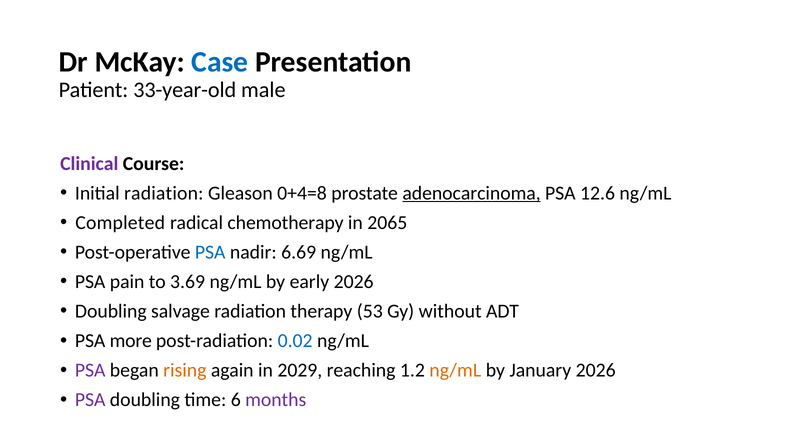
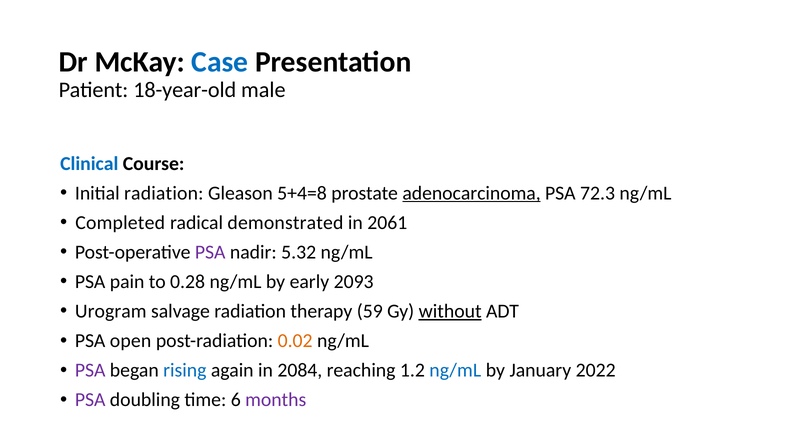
33-year-old: 33-year-old -> 18-year-old
Clinical colour: purple -> blue
0+4=8: 0+4=8 -> 5+4=8
12.6: 12.6 -> 72.3
chemotherapy: chemotherapy -> demonstrated
2065: 2065 -> 2061
PSA at (210, 252) colour: blue -> purple
6.69: 6.69 -> 5.32
3.69: 3.69 -> 0.28
early 2026: 2026 -> 2093
Doubling at (111, 311): Doubling -> Urogram
53: 53 -> 59
without underline: none -> present
more: more -> open
0.02 colour: blue -> orange
rising colour: orange -> blue
2029: 2029 -> 2084
ng/mL at (455, 370) colour: orange -> blue
January 2026: 2026 -> 2022
